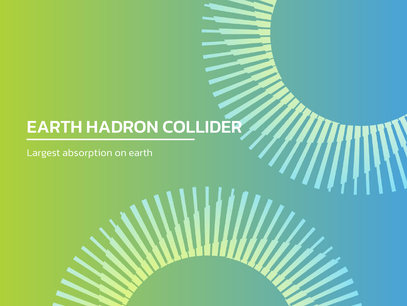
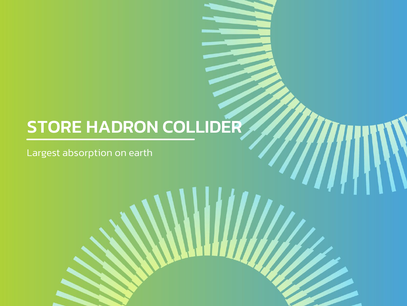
EARTH at (55, 127): EARTH -> STORE
